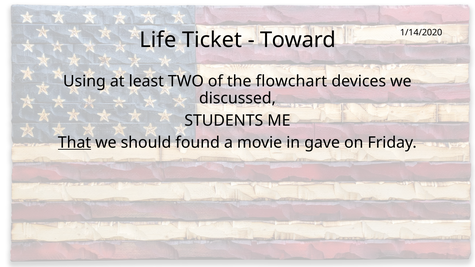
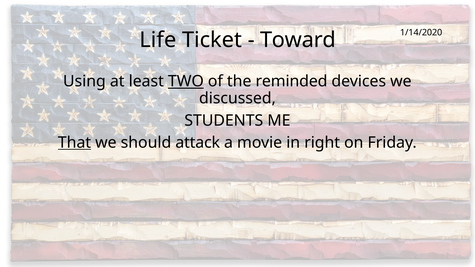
TWO underline: none -> present
flowchart: flowchart -> reminded
found: found -> attack
gave: gave -> right
